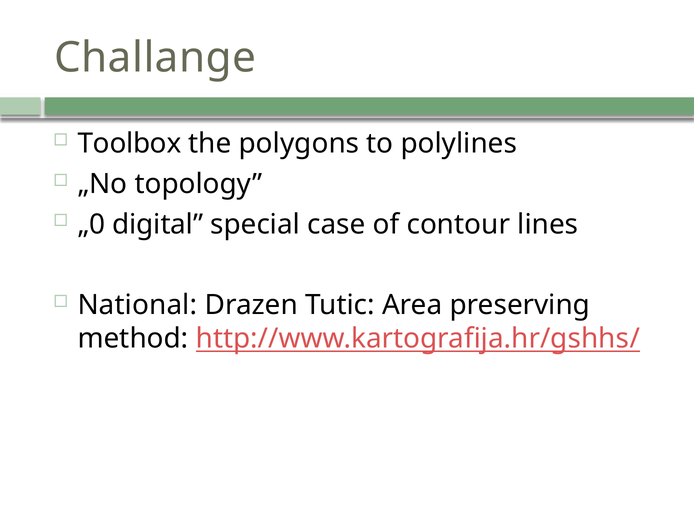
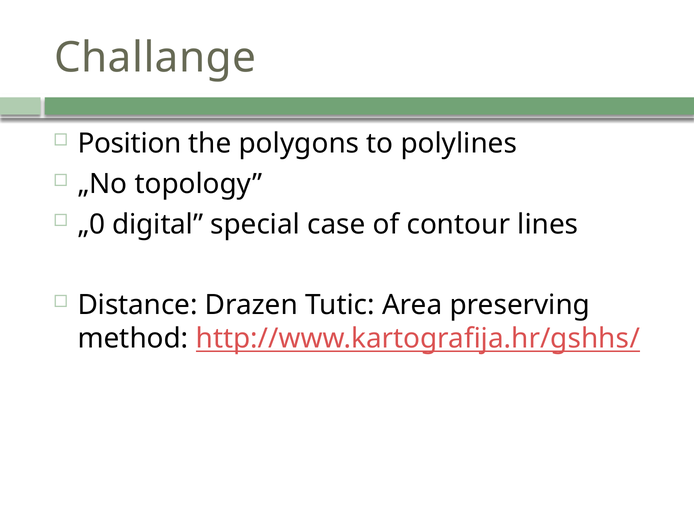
Toolbox: Toolbox -> Position
National: National -> Distance
